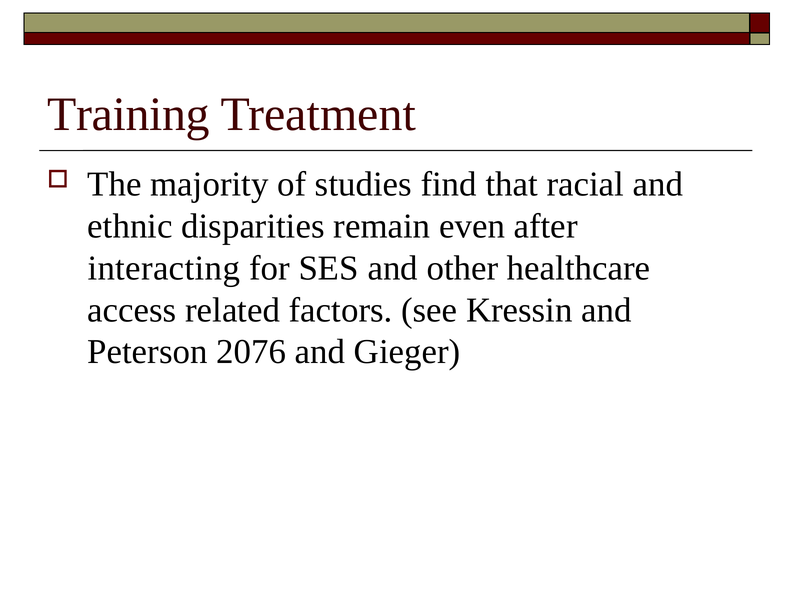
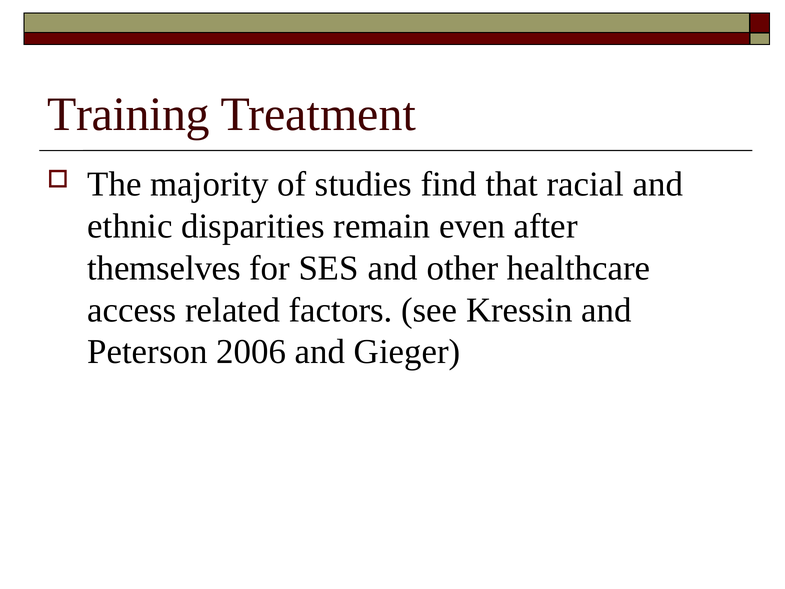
interacting: interacting -> themselves
2076: 2076 -> 2006
